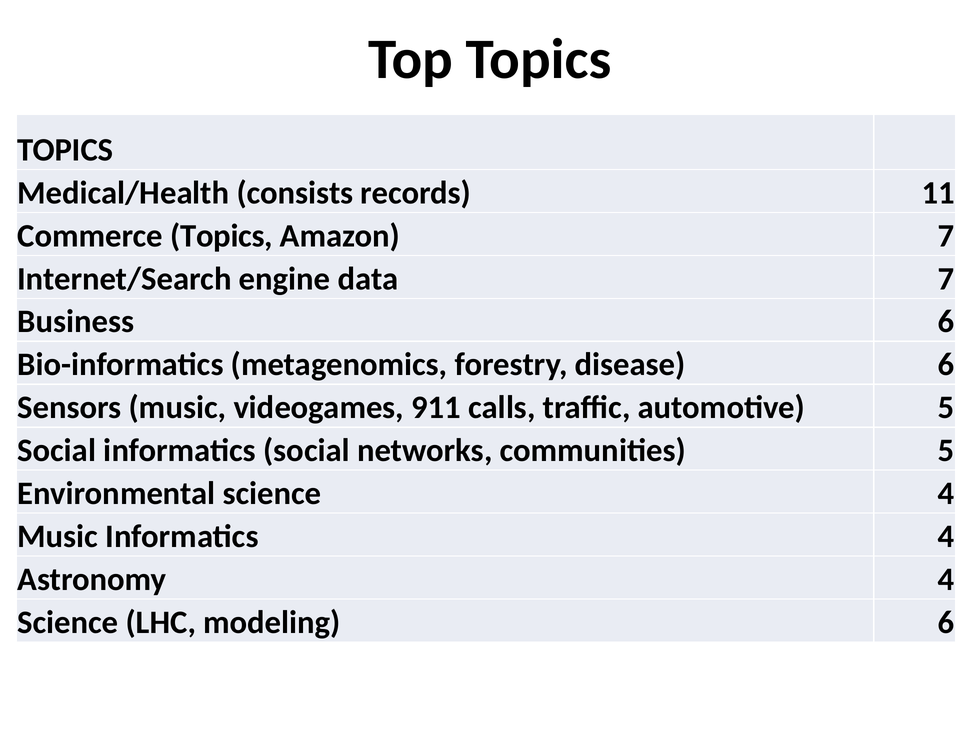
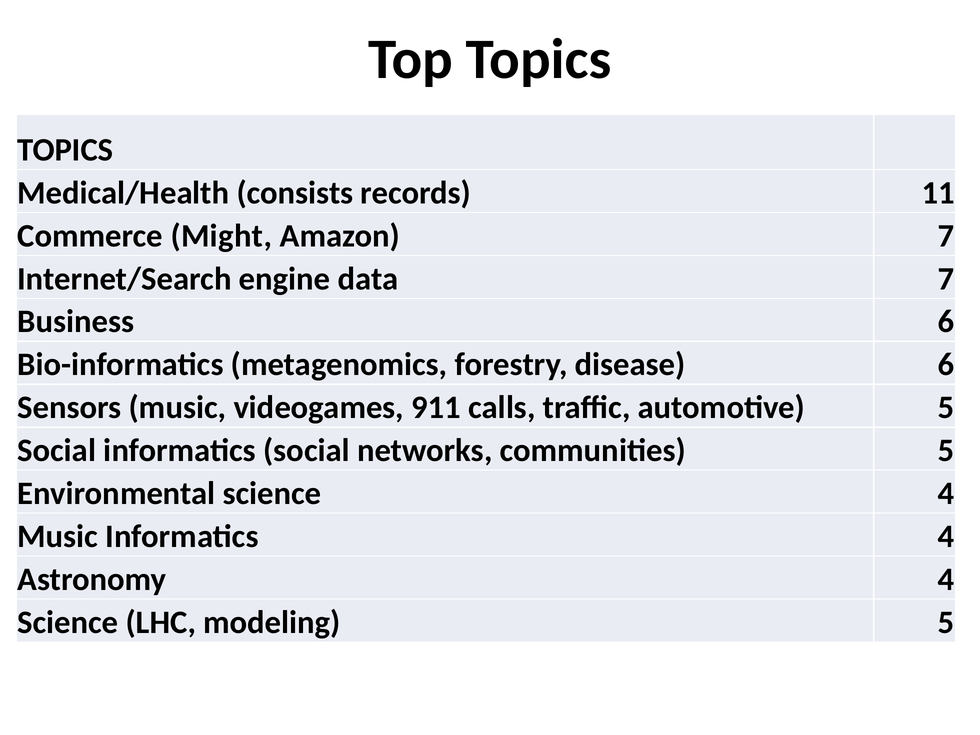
Commerce Topics: Topics -> Might
modeling 6: 6 -> 5
